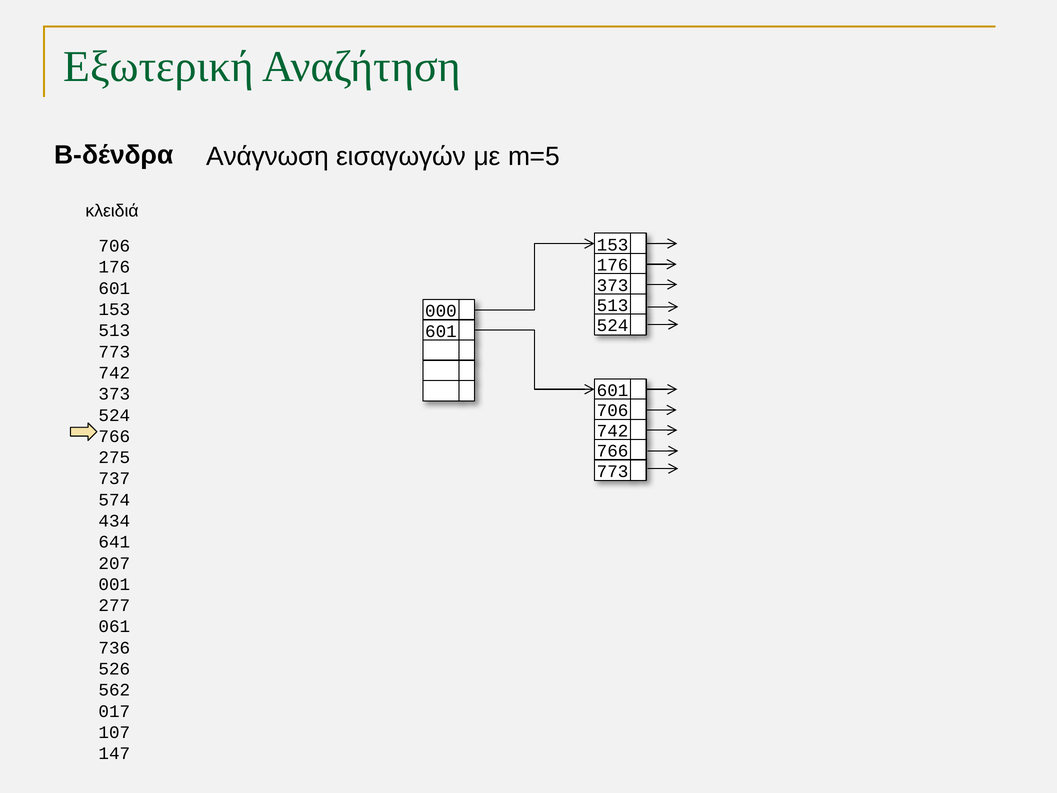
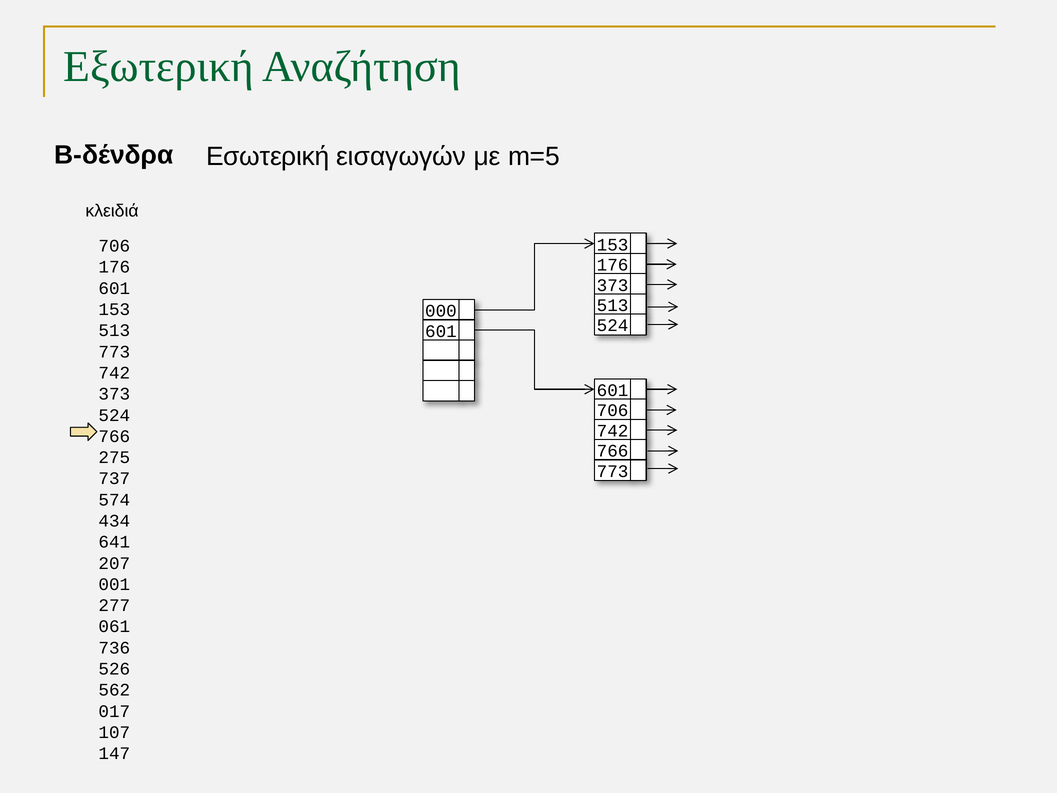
Ανάγνωση: Ανάγνωση -> Εσωτερική
